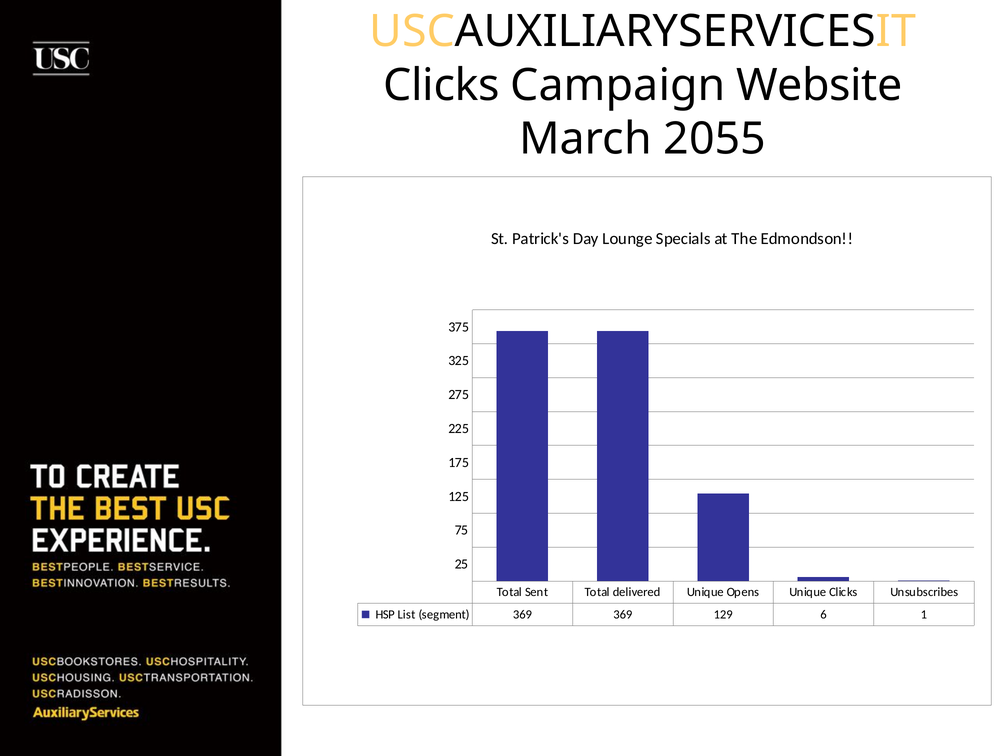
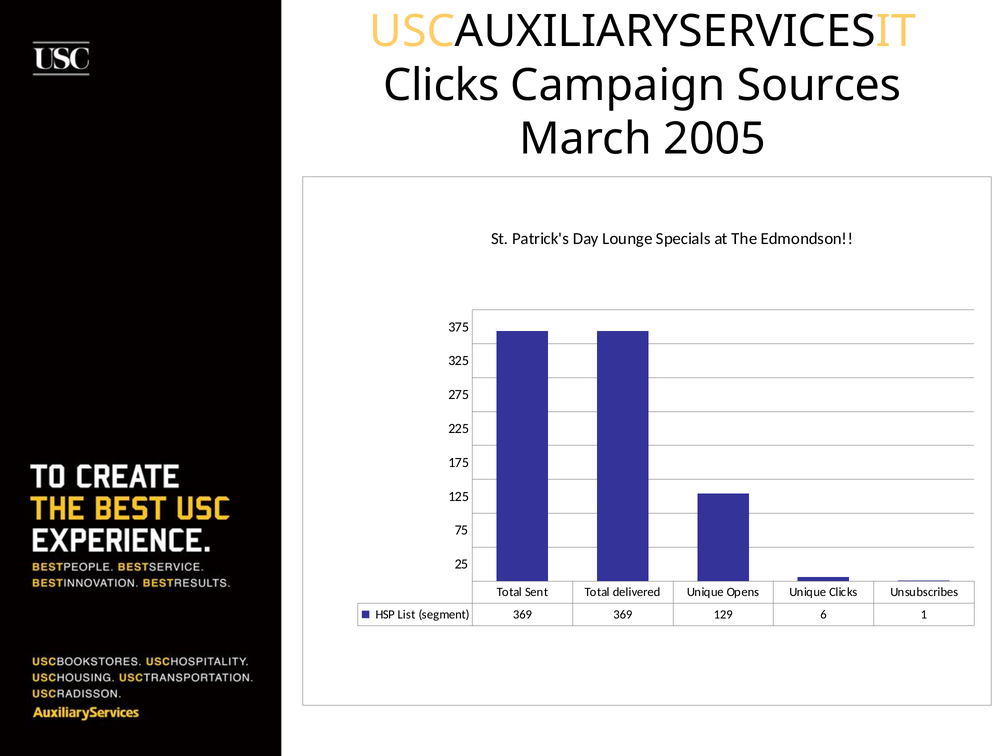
Website: Website -> Sources
2055: 2055 -> 2005
